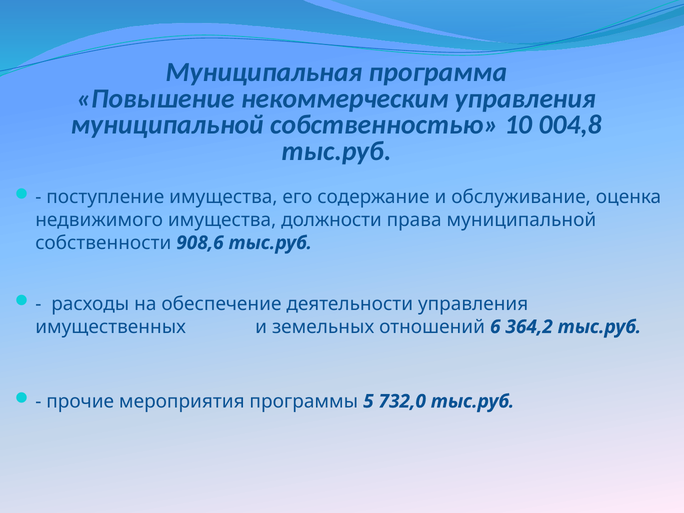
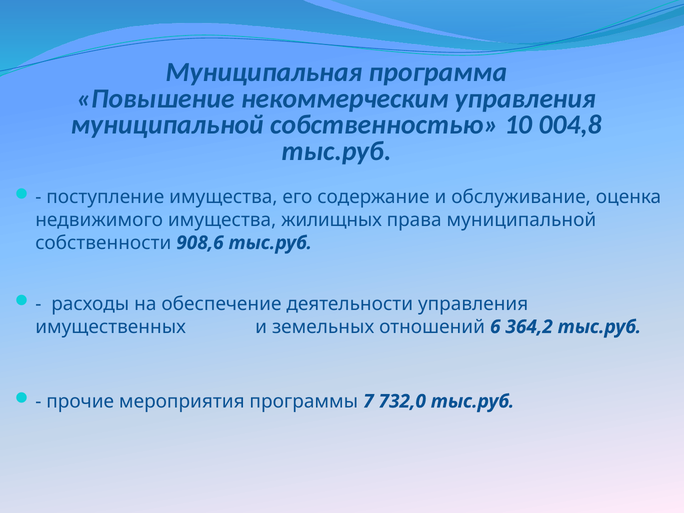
должности: должности -> жилищных
5: 5 -> 7
